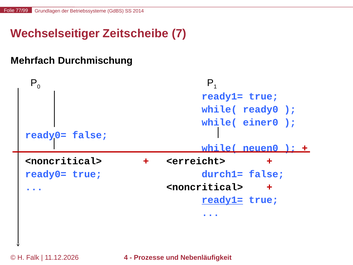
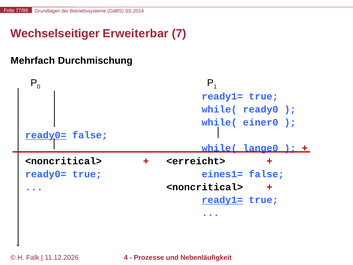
Zeitscheibe: Zeitscheibe -> Erweiterbar
ready0= at (46, 135) underline: none -> present
neuen0: neuen0 -> lange0
durch1=: durch1= -> eines1=
